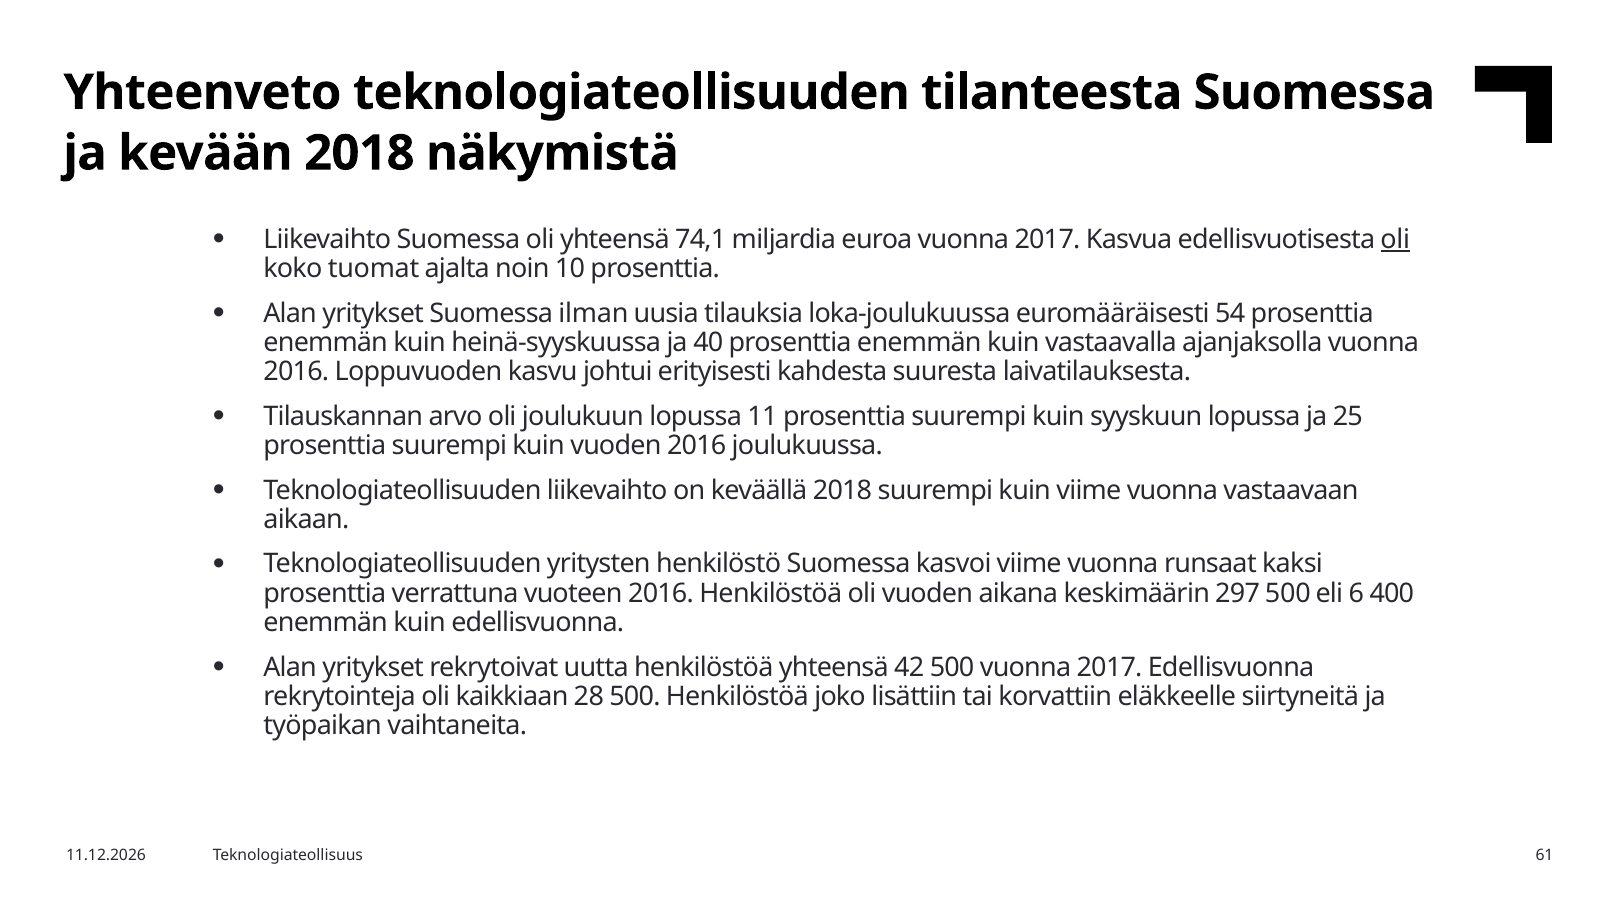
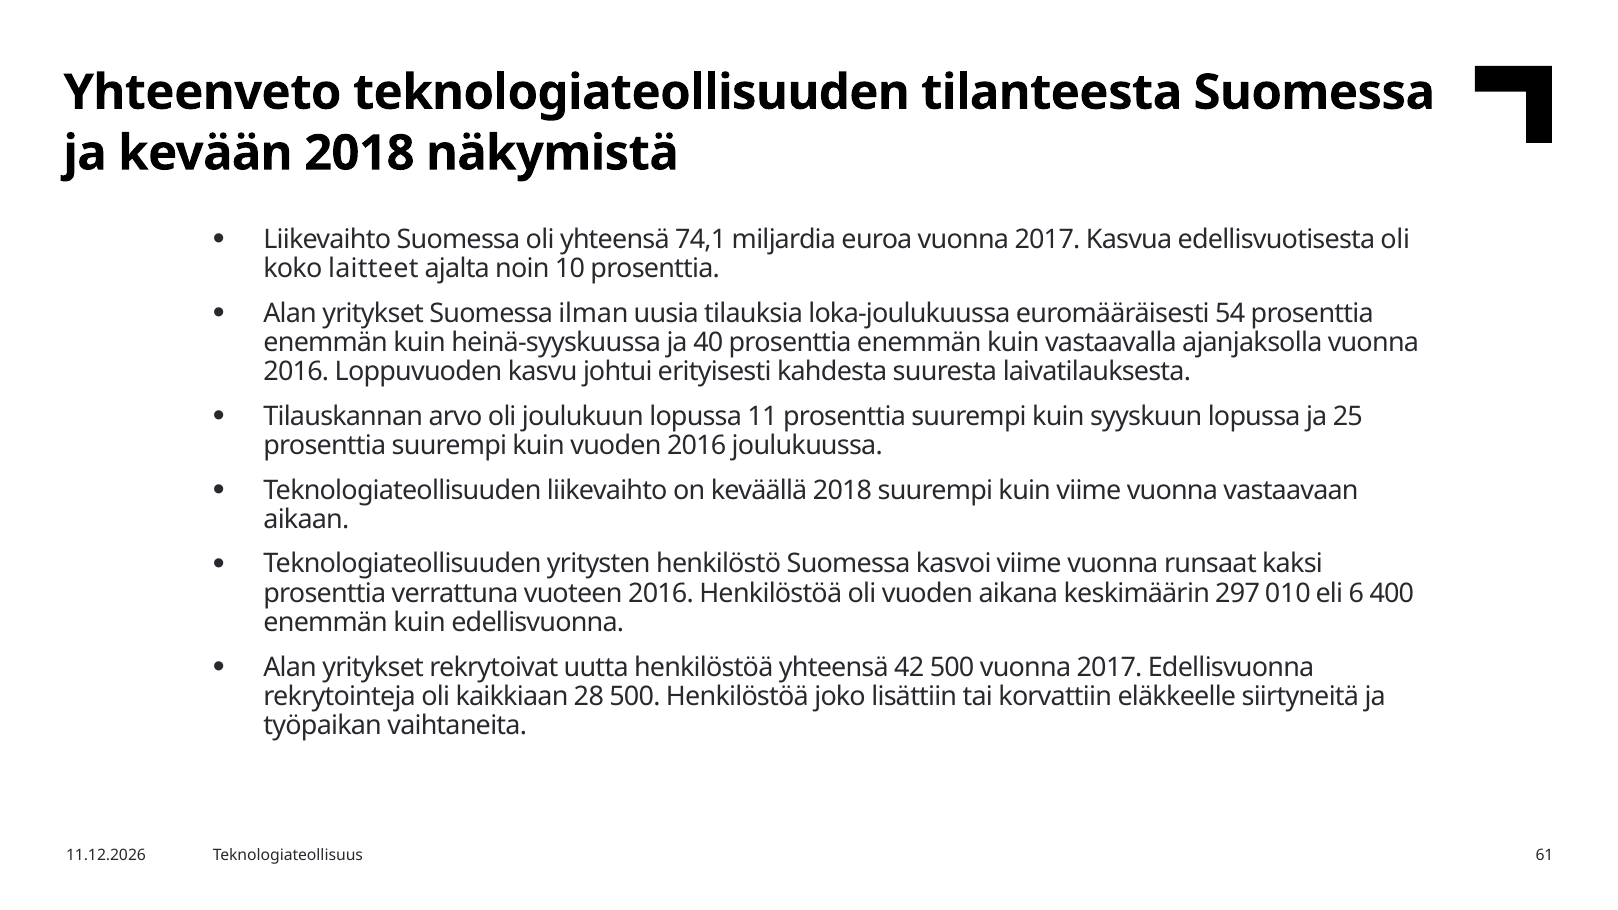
oli at (1395, 239) underline: present -> none
tuomat: tuomat -> laitteet
297 500: 500 -> 010
